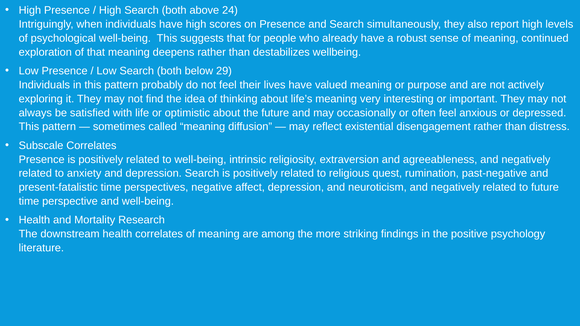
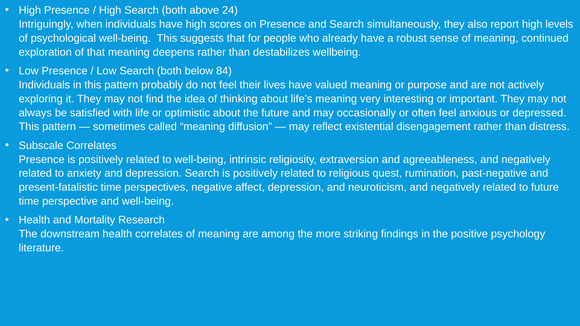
29: 29 -> 84
